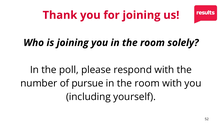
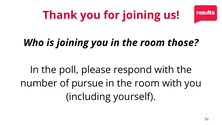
solely: solely -> those
